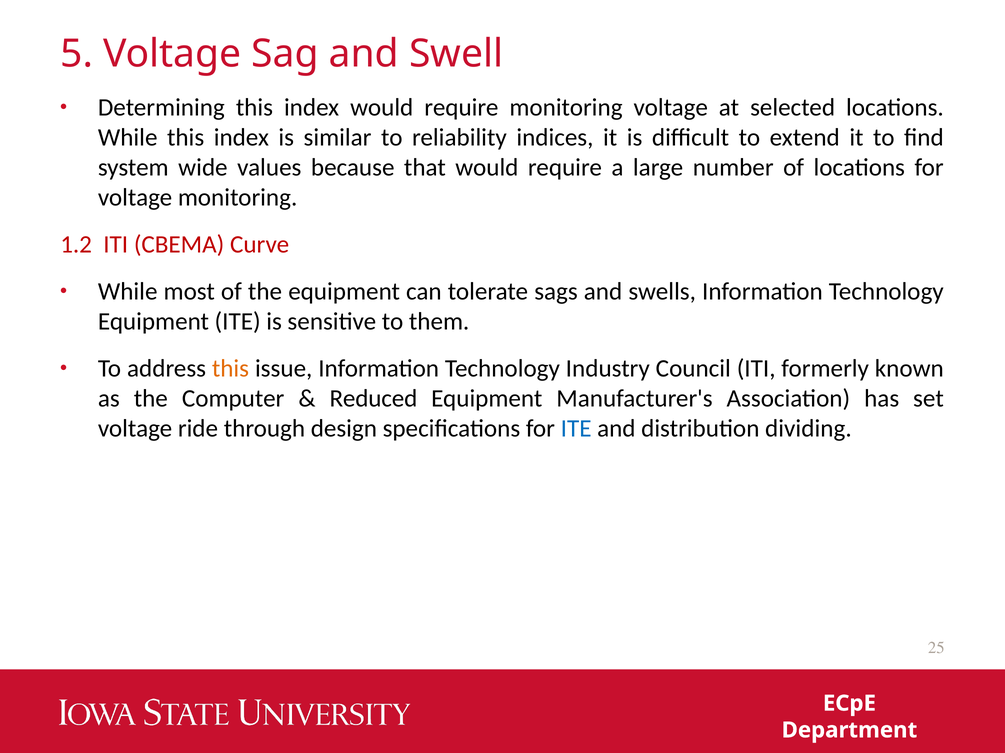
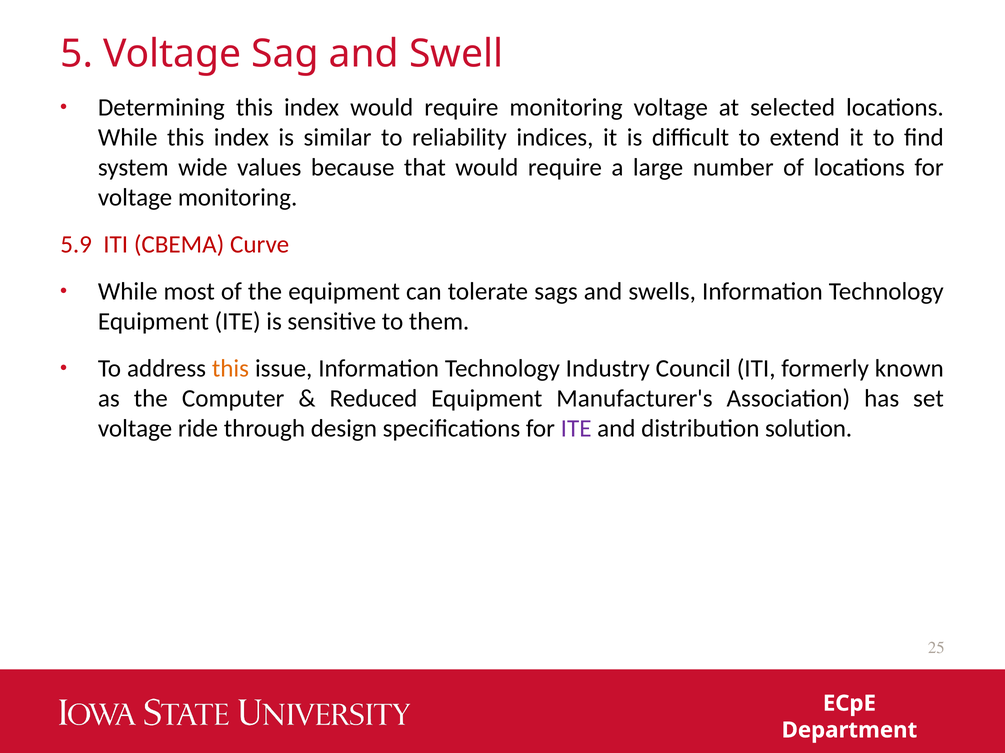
1.2: 1.2 -> 5.9
ITE at (576, 429) colour: blue -> purple
dividing: dividing -> solution
